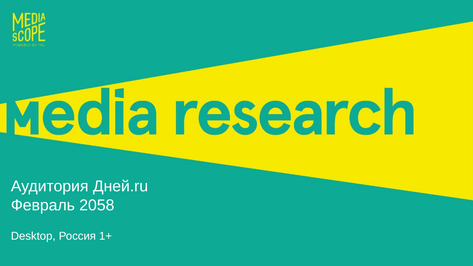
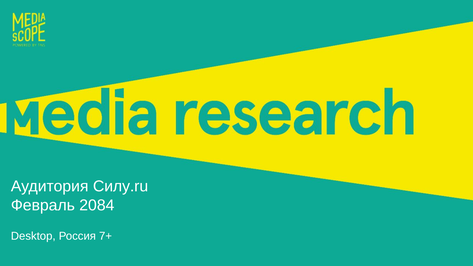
Дней.ru: Дней.ru -> Силу.ru
2058: 2058 -> 2084
1+: 1+ -> 7+
